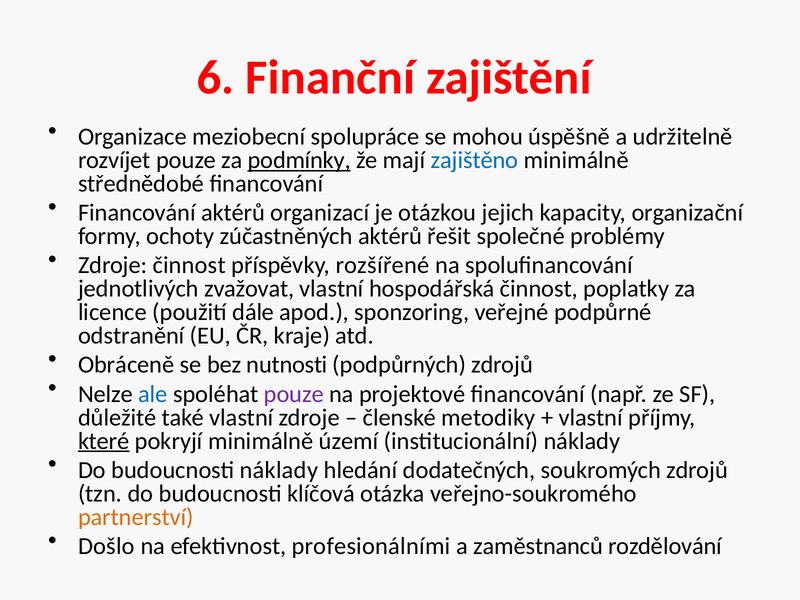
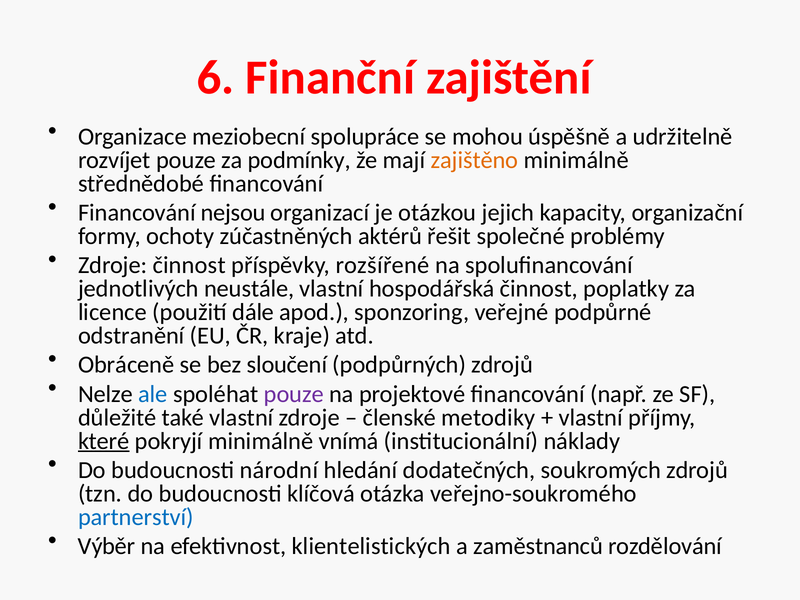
podmínky underline: present -> none
zajištěno colour: blue -> orange
Financování aktérů: aktérů -> nejsou
zvažovat: zvažovat -> neustále
nutnosti: nutnosti -> sloučení
území: území -> vnímá
budoucnosti náklady: náklady -> národní
partnerství colour: orange -> blue
Došlo: Došlo -> Výběr
profesionálními: profesionálními -> klientelistických
